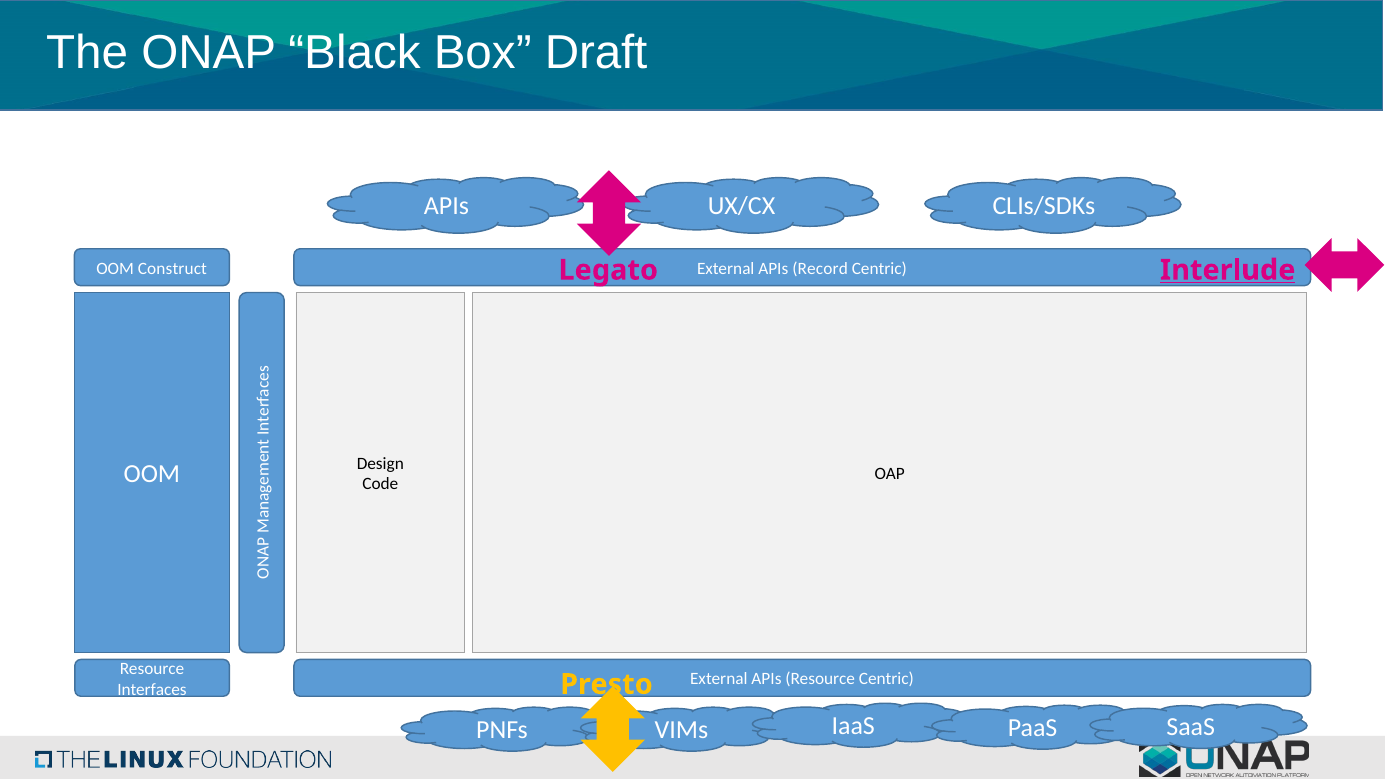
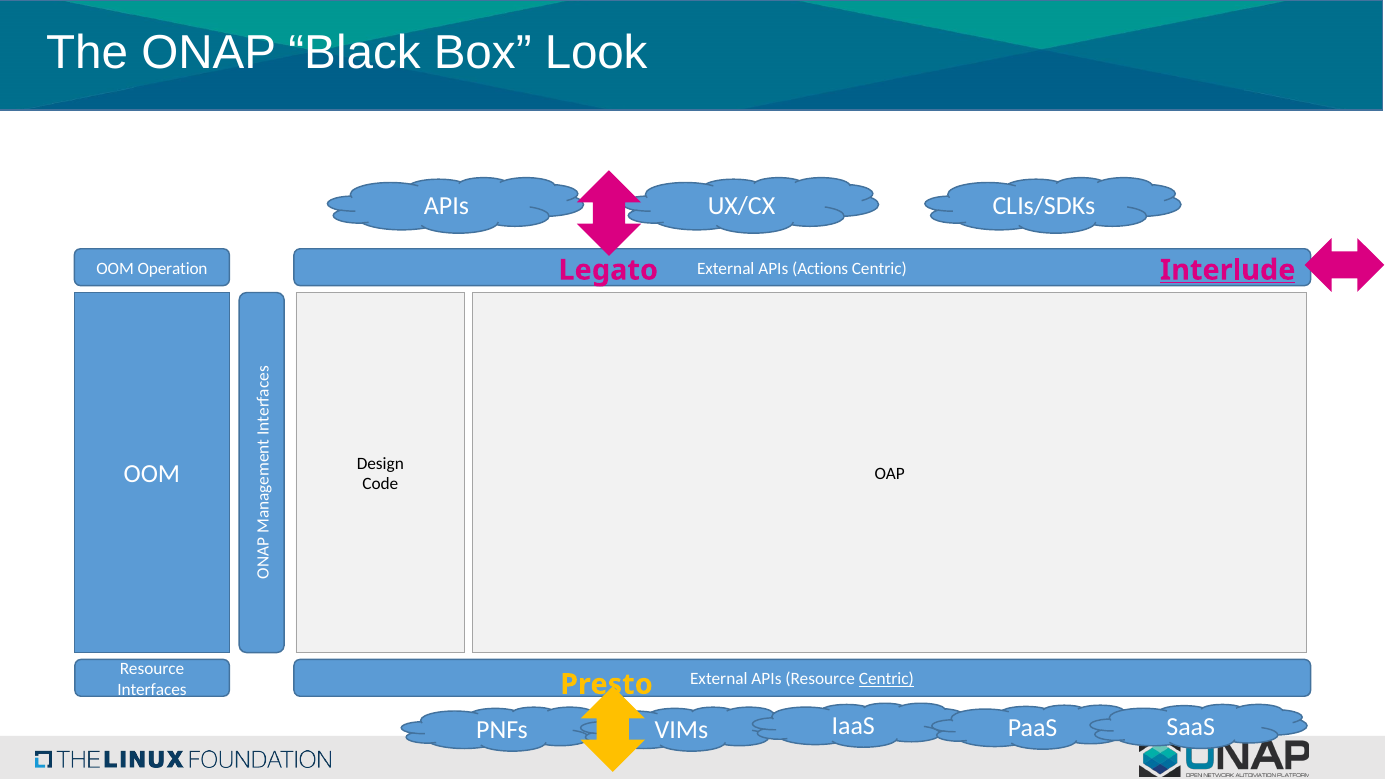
Draft: Draft -> Look
Construct: Construct -> Operation
Record: Record -> Actions
Centric at (886, 679) underline: none -> present
